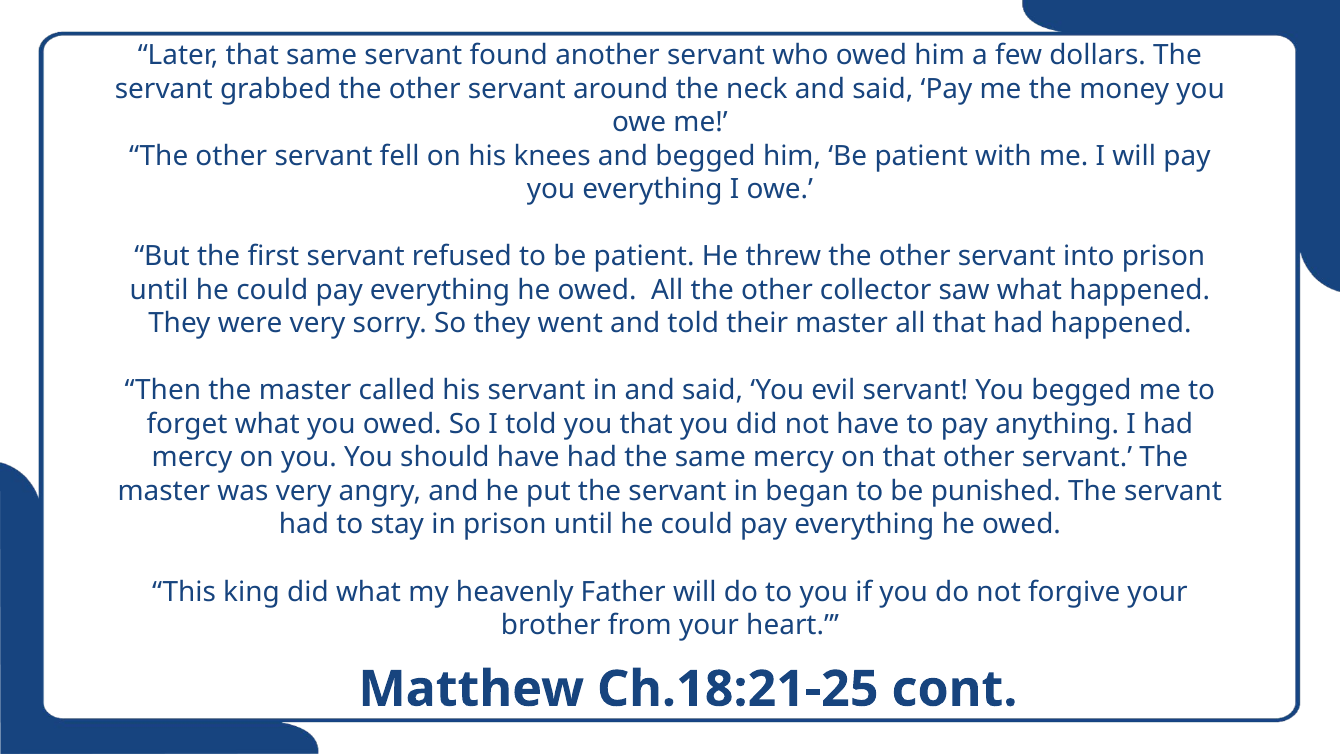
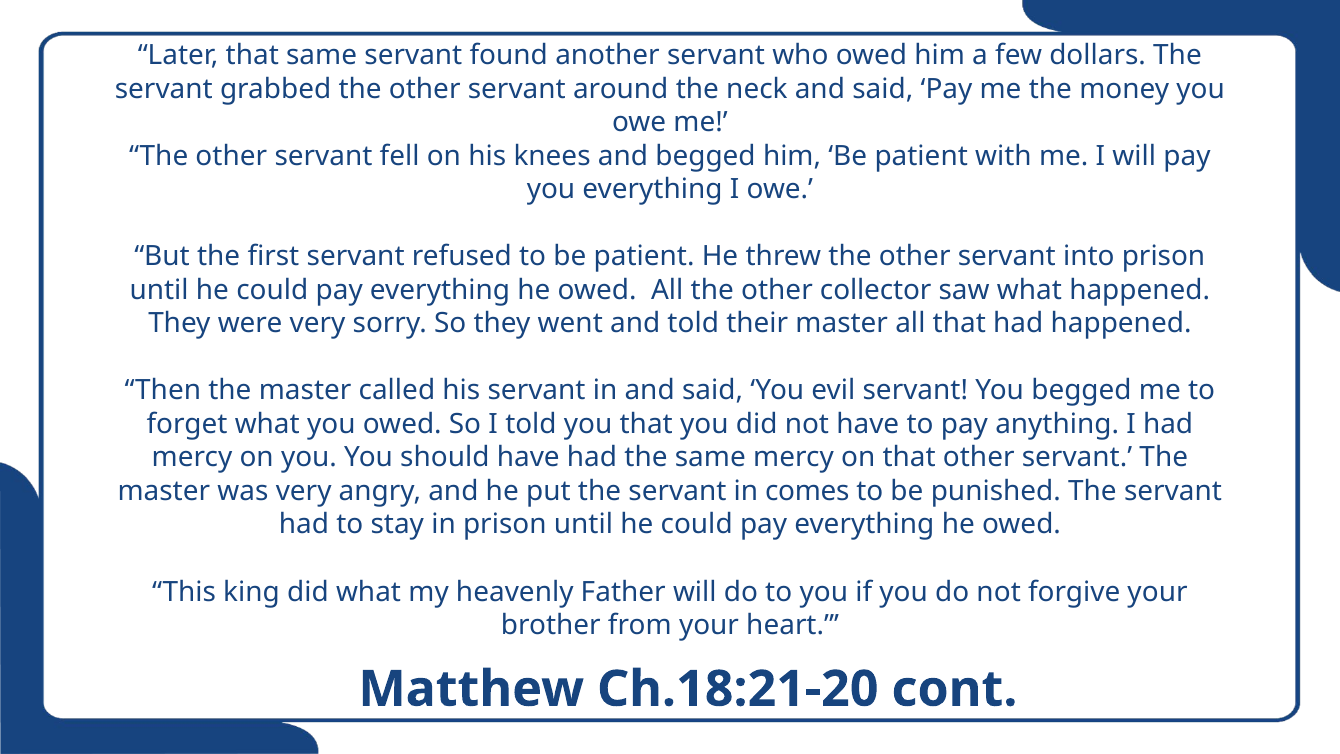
began: began -> comes
Ch.18:21-25: Ch.18:21-25 -> Ch.18:21-20
